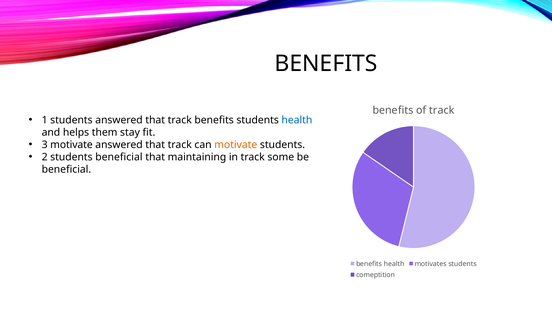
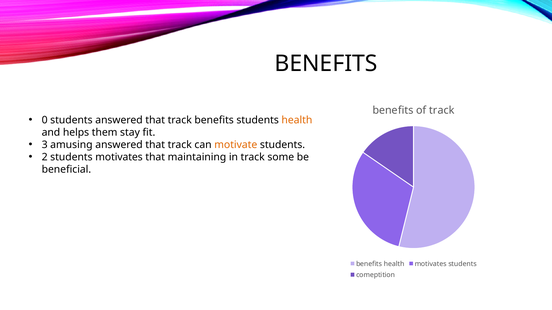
1: 1 -> 0
health at (297, 120) colour: blue -> orange
3 motivate: motivate -> amusing
students beneficial: beneficial -> motivates
